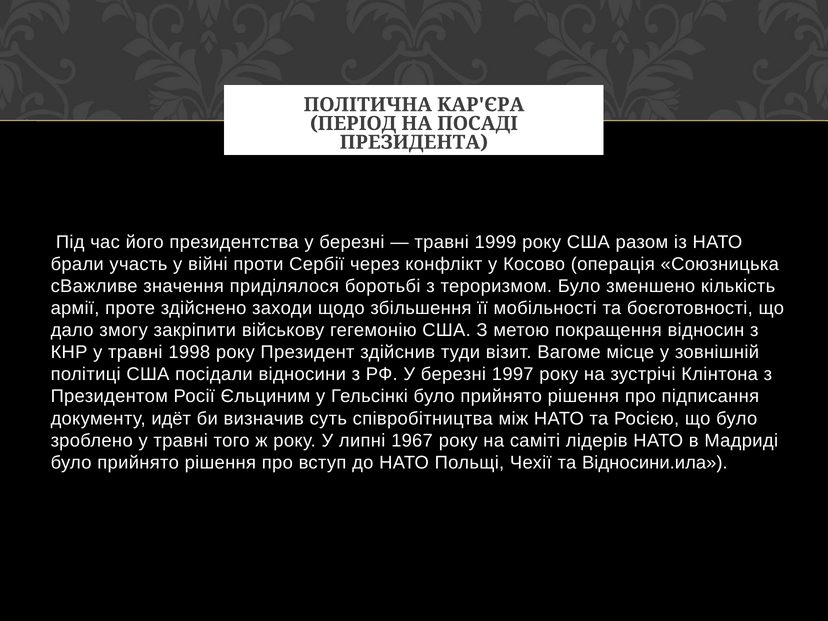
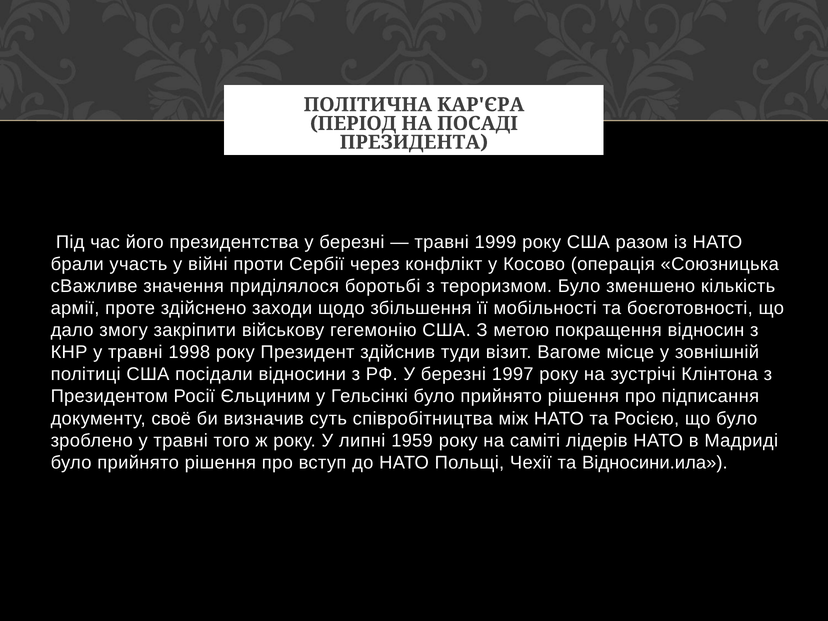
идёт: идёт -> своё
1967: 1967 -> 1959
